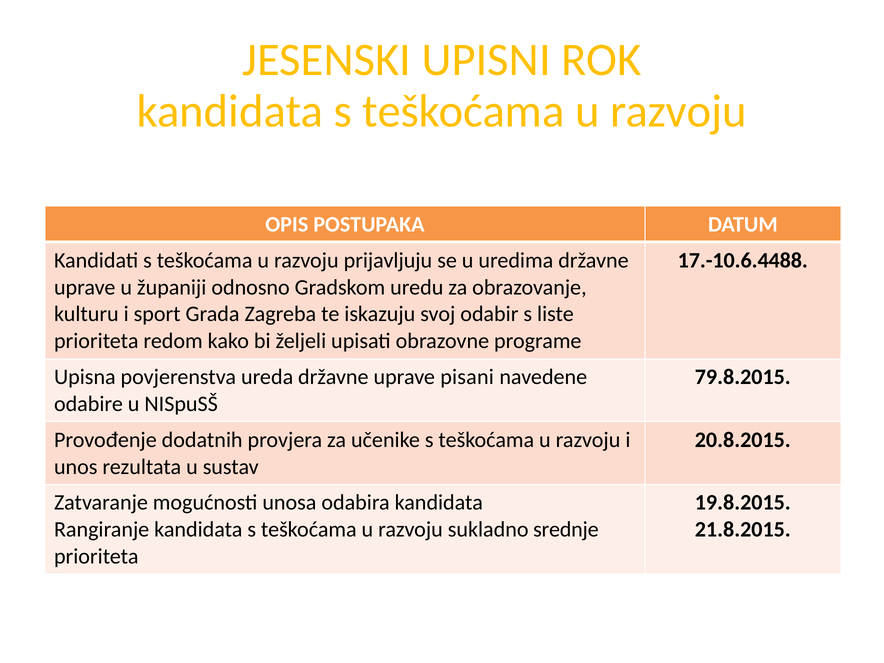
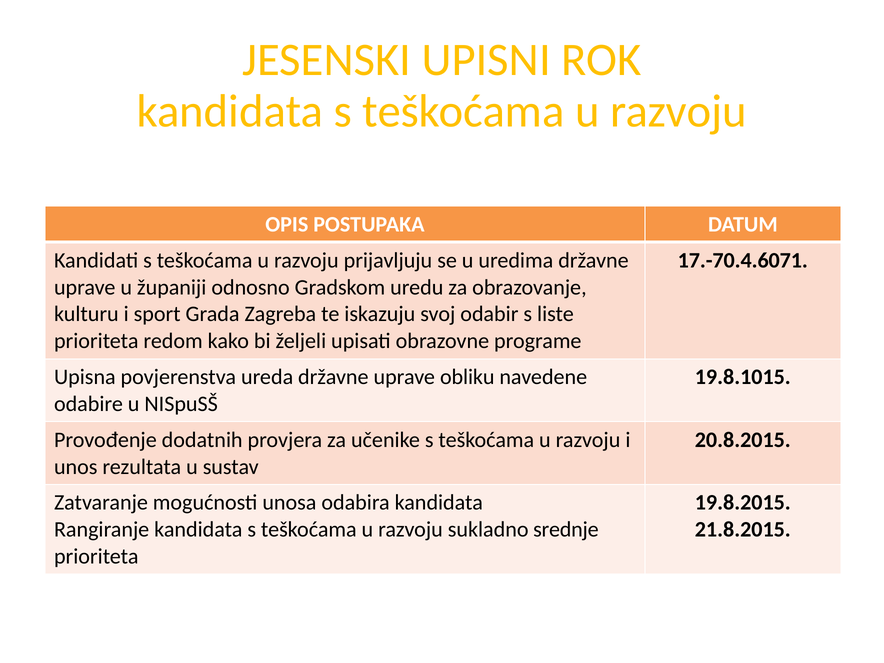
17.-10.6.4488: 17.-10.6.4488 -> 17.-70.4.6071
pisani: pisani -> obliku
79.8.2015: 79.8.2015 -> 19.8.1015
